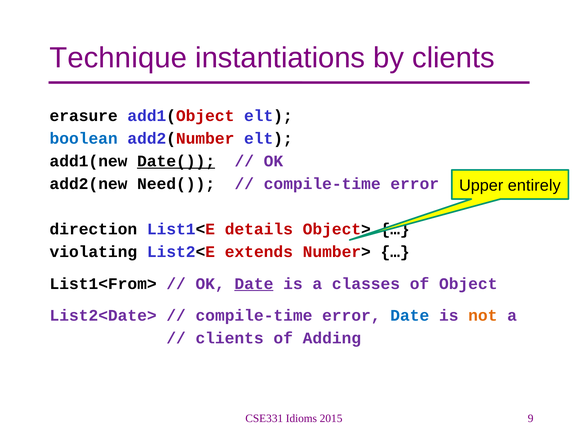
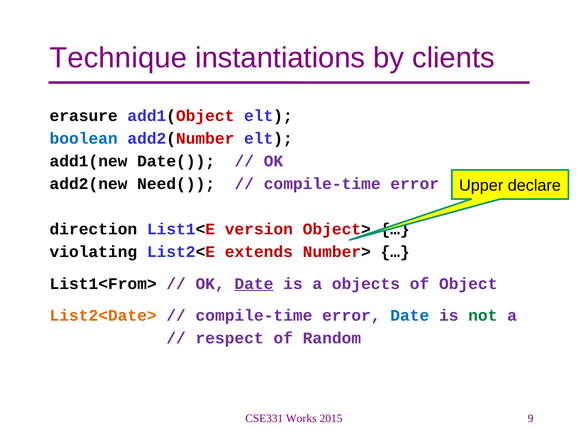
Date( underline: present -> none
entirely: entirely -> declare
details: details -> version
classes: classes -> objects
List2<Date> colour: purple -> orange
not colour: orange -> green
clients at (230, 338): clients -> respect
Adding: Adding -> Random
Idioms: Idioms -> Works
